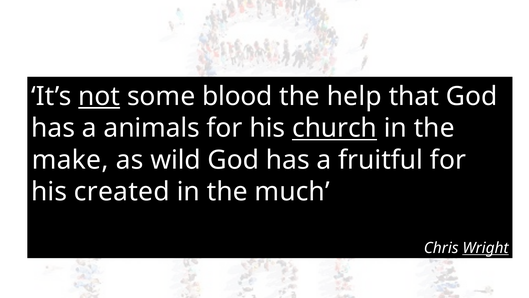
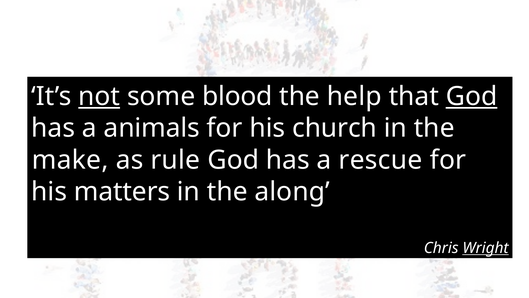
God at (472, 96) underline: none -> present
church underline: present -> none
wild: wild -> rule
fruitful: fruitful -> rescue
created: created -> matters
much: much -> along
